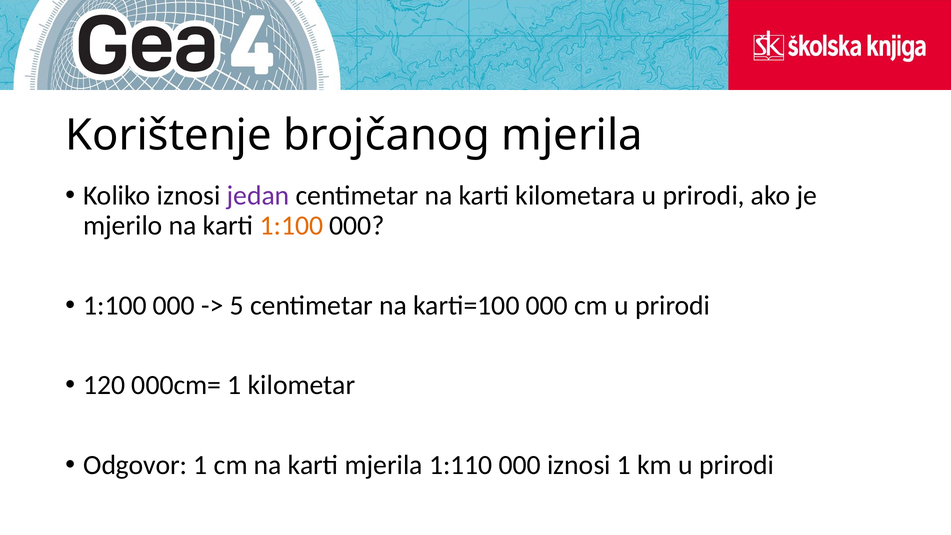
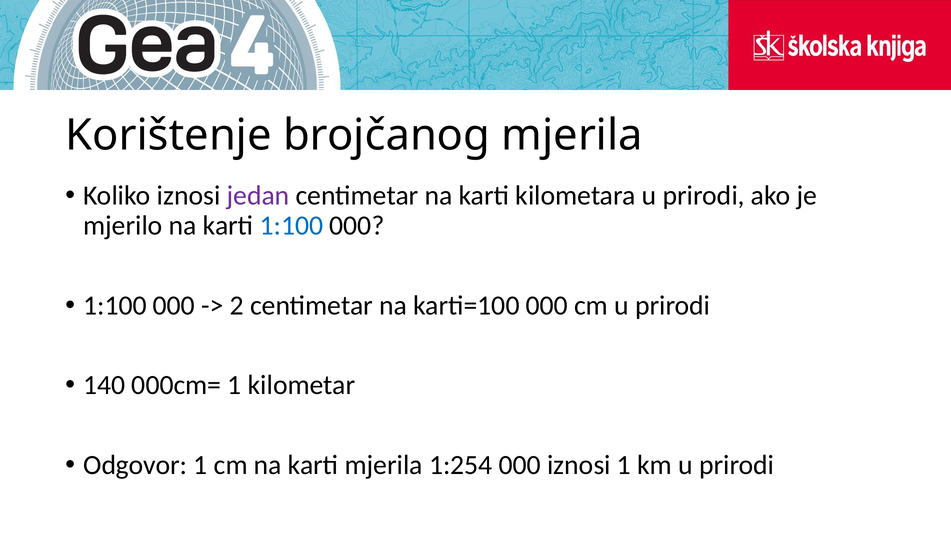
1:100 at (291, 226) colour: orange -> blue
5: 5 -> 2
120: 120 -> 140
1:110: 1:110 -> 1:254
